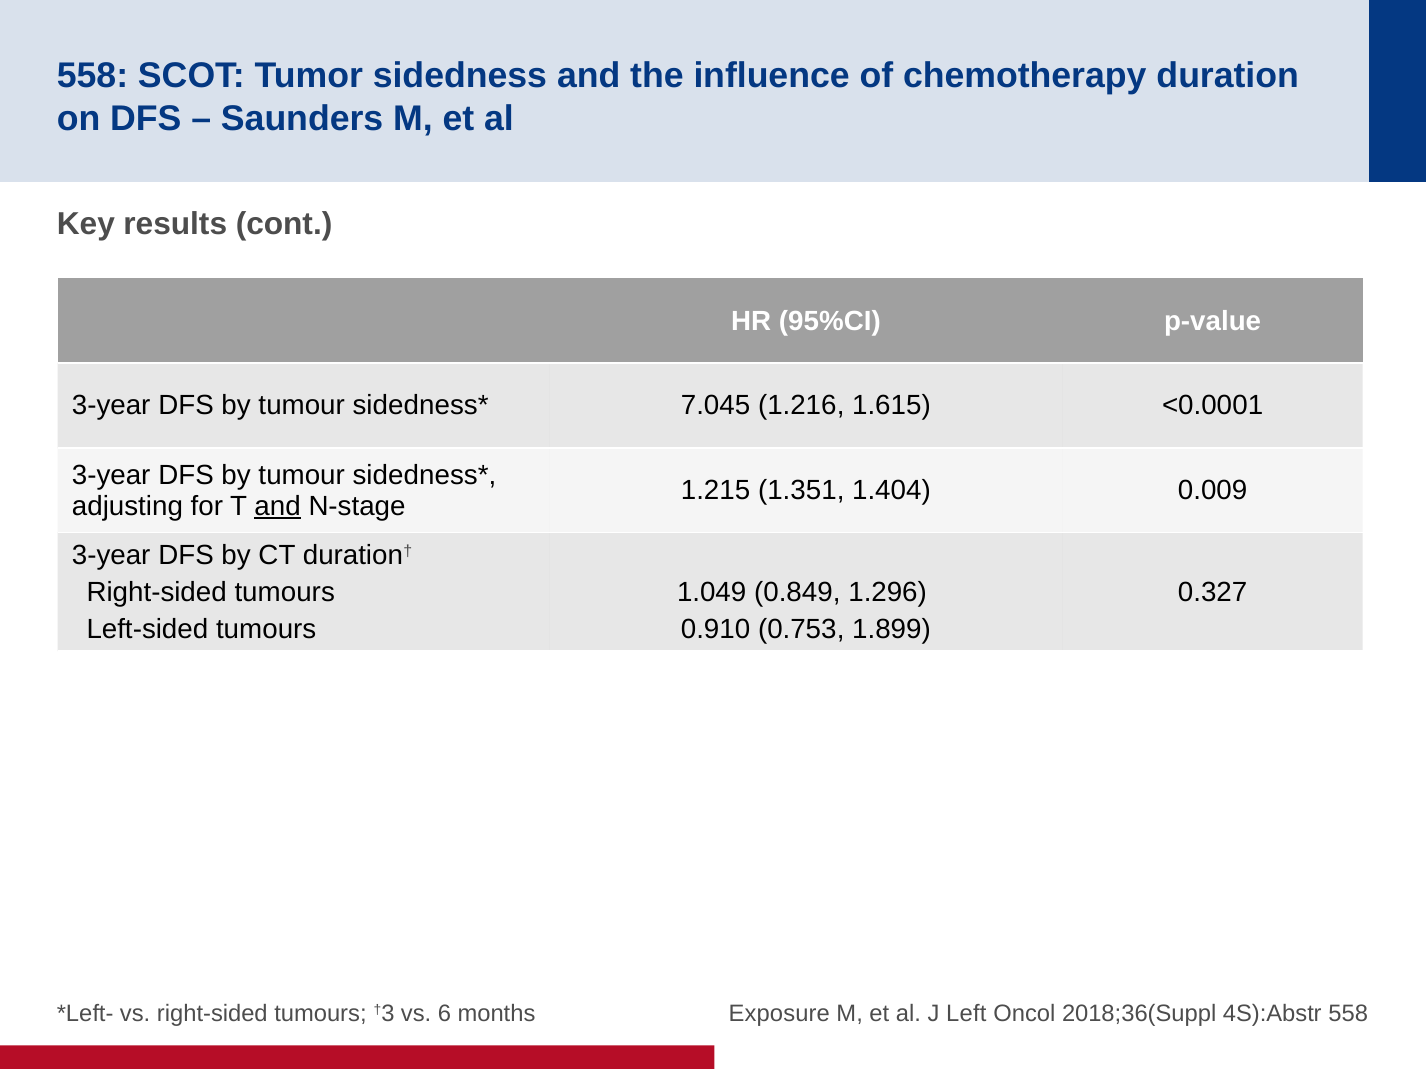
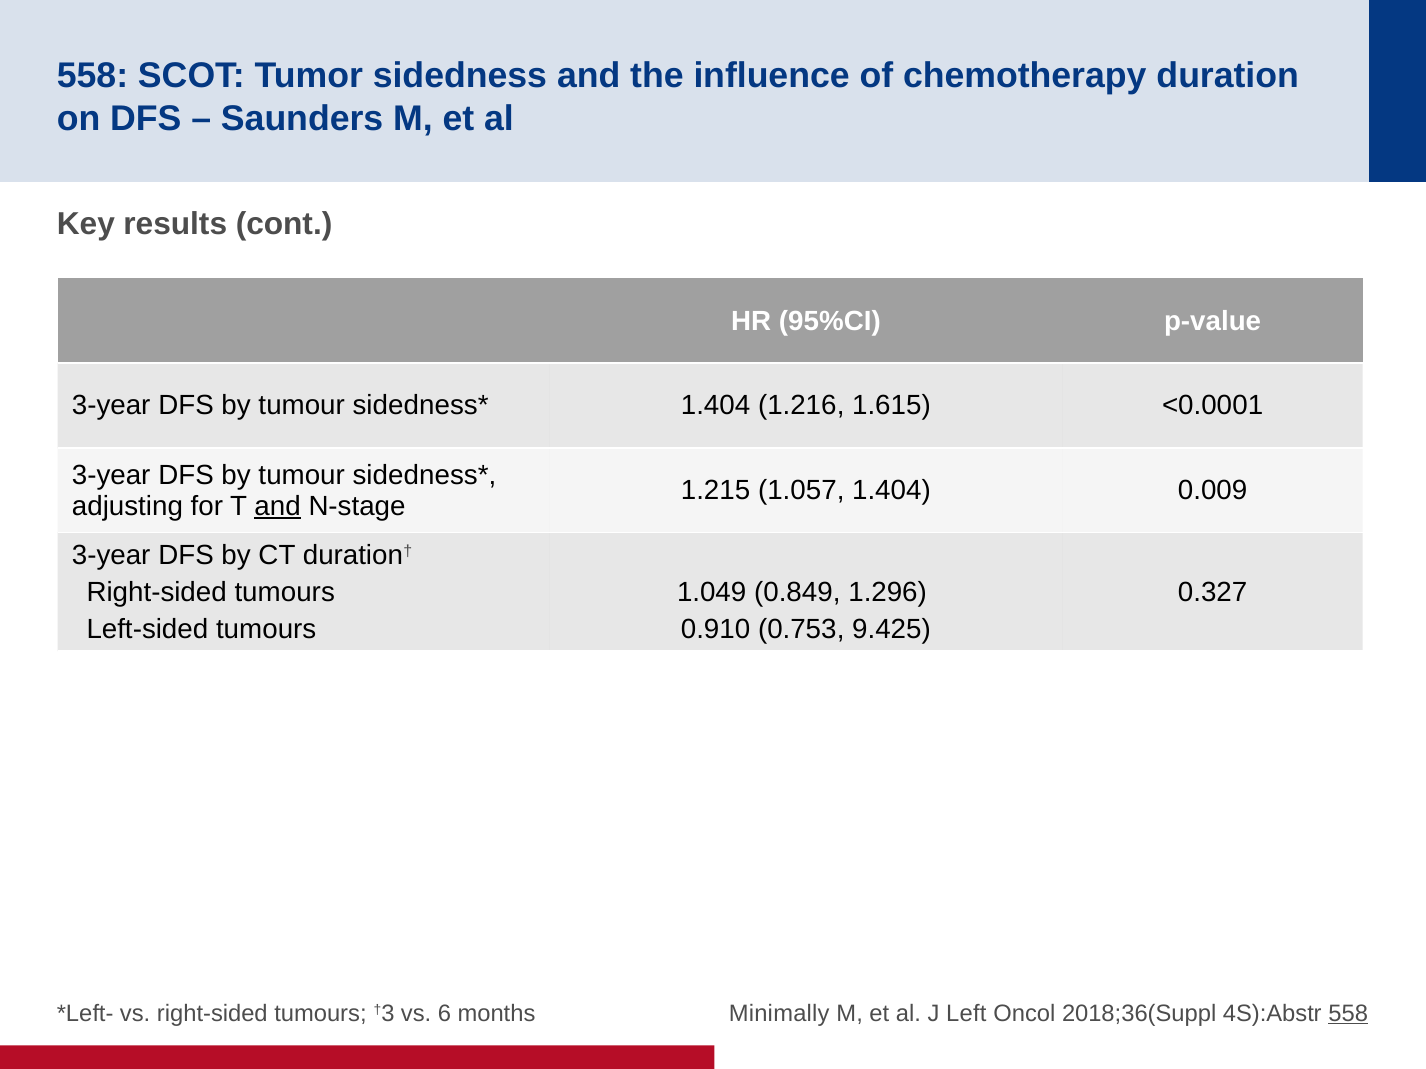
7.045 at (716, 406): 7.045 -> 1.404
1.351: 1.351 -> 1.057
1.899: 1.899 -> 9.425
Exposure: Exposure -> Minimally
558 at (1348, 1014) underline: none -> present
